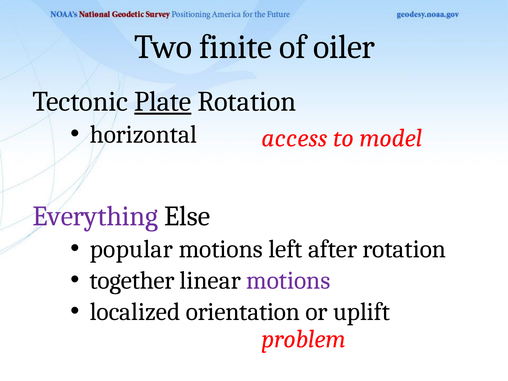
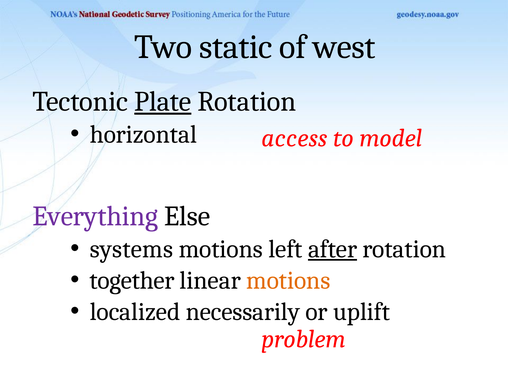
finite: finite -> static
oiler: oiler -> west
popular: popular -> systems
after underline: none -> present
motions at (288, 280) colour: purple -> orange
orientation: orientation -> necessarily
